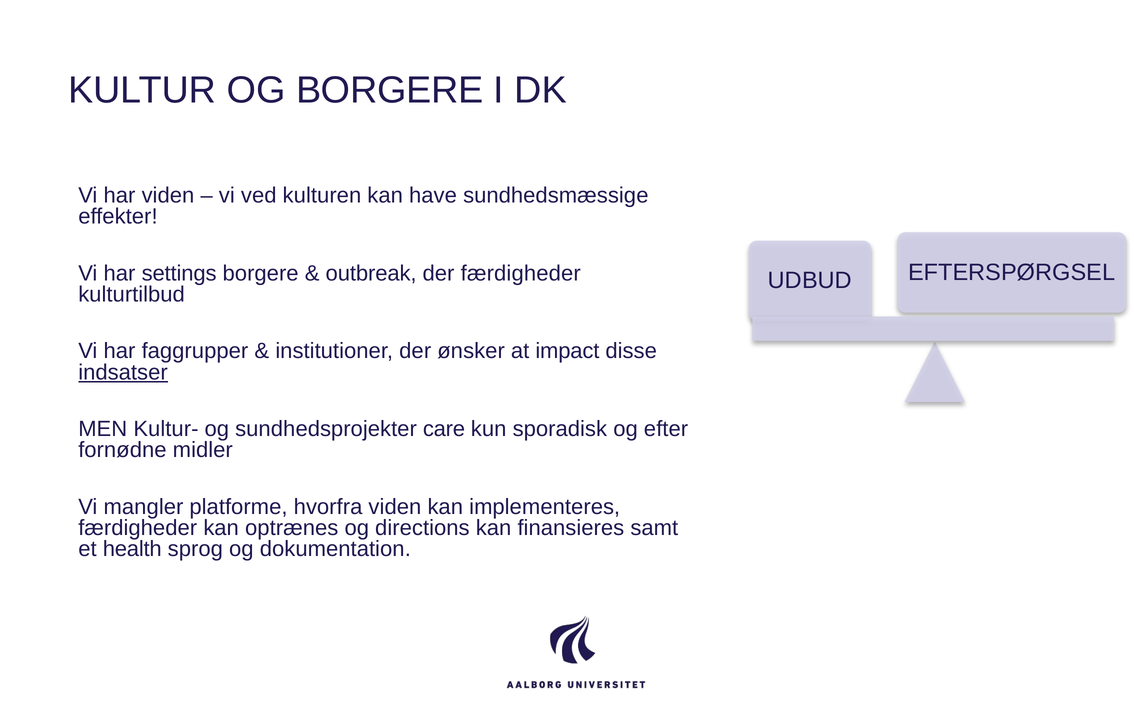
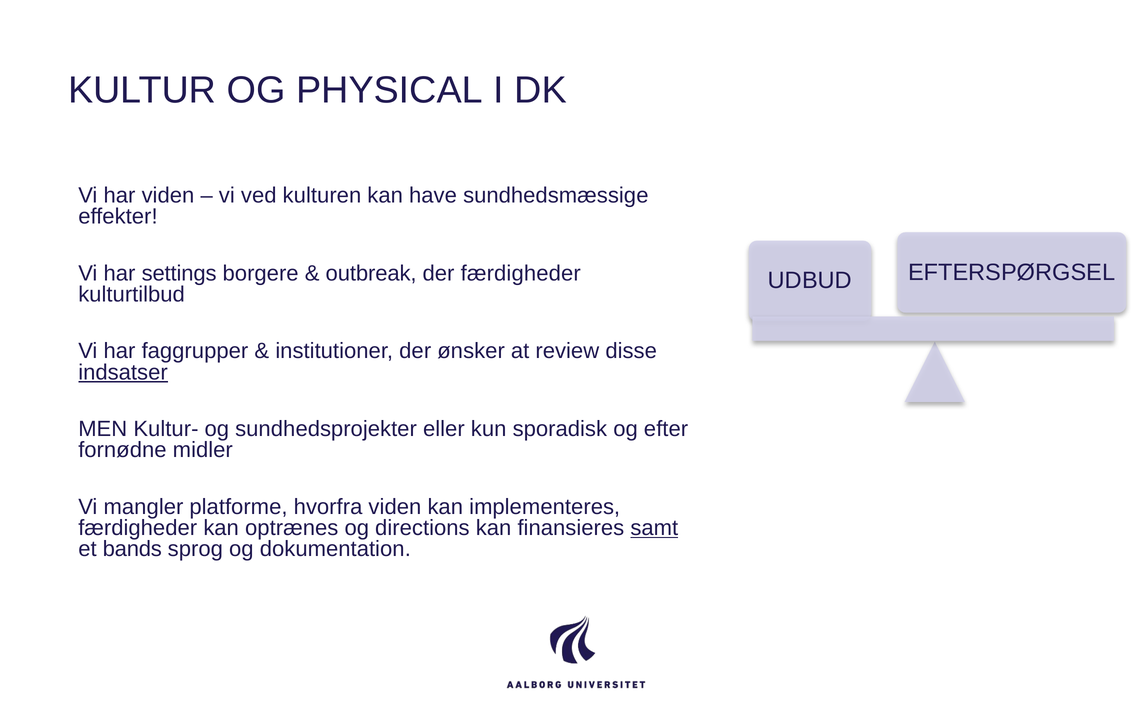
OG BORGERE: BORGERE -> PHYSICAL
impact: impact -> review
care: care -> eller
samt underline: none -> present
health: health -> bands
